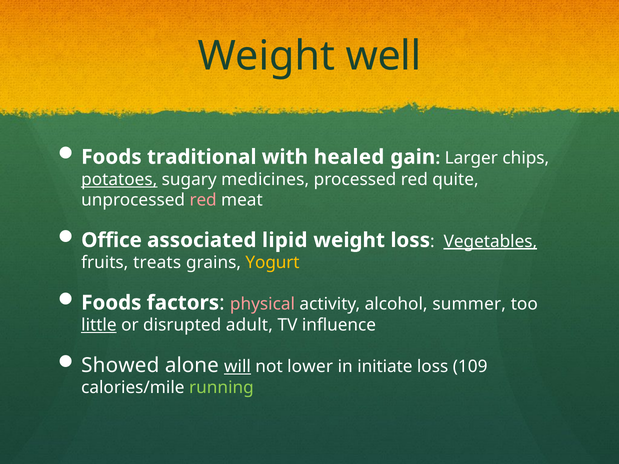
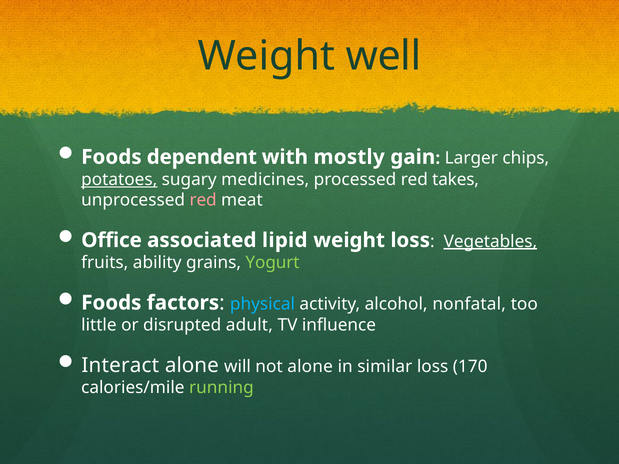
traditional: traditional -> dependent
healed: healed -> mostly
quite: quite -> takes
treats: treats -> ability
Yogurt colour: yellow -> light green
physical colour: pink -> light blue
summer: summer -> nonfatal
little underline: present -> none
Showed: Showed -> Interact
will underline: present -> none
not lower: lower -> alone
initiate: initiate -> similar
109: 109 -> 170
